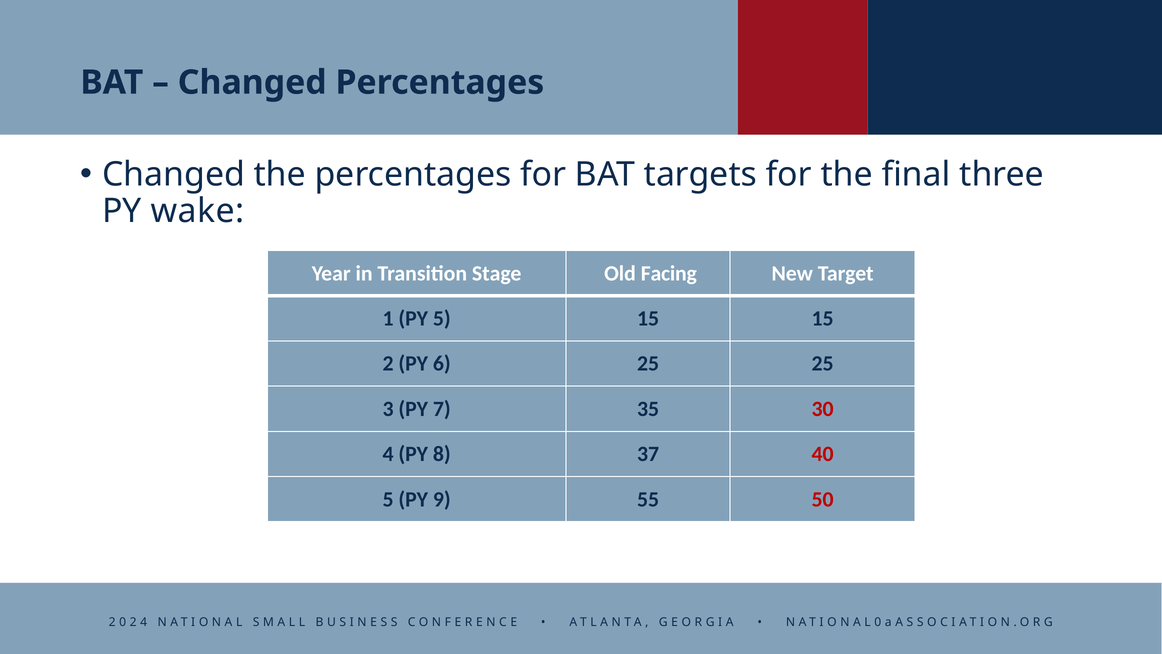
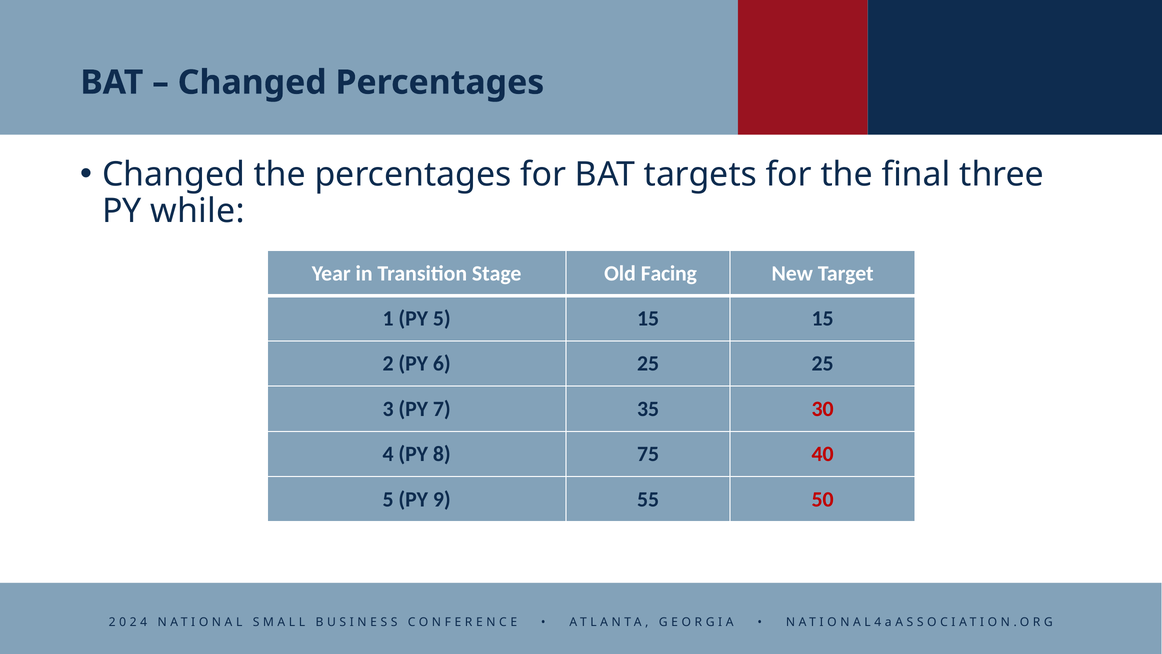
wake: wake -> while
37: 37 -> 75
0 at (878, 622): 0 -> 4
